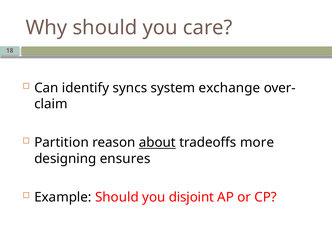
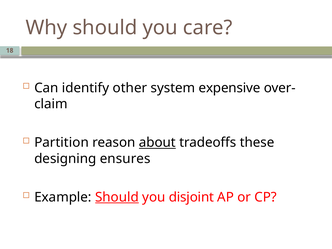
syncs: syncs -> other
exchange: exchange -> expensive
more: more -> these
Should at (117, 197) underline: none -> present
